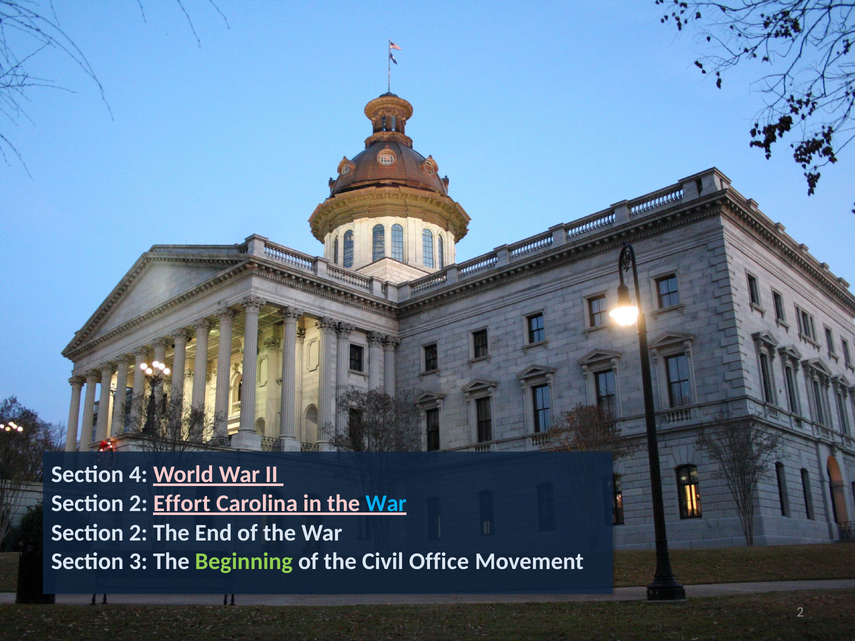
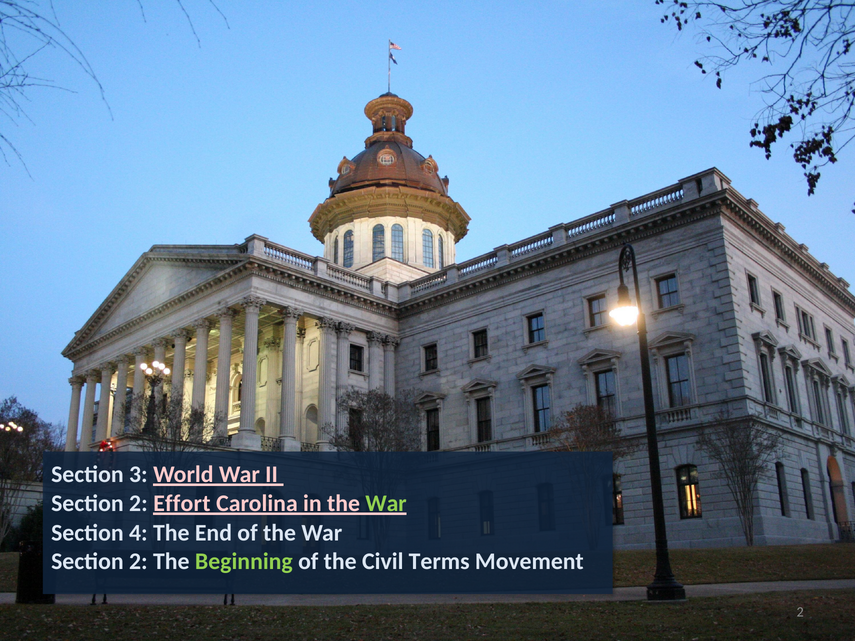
4: 4 -> 3
War at (386, 504) colour: light blue -> light green
2 at (138, 533): 2 -> 4
3 at (138, 561): 3 -> 2
Office: Office -> Terms
